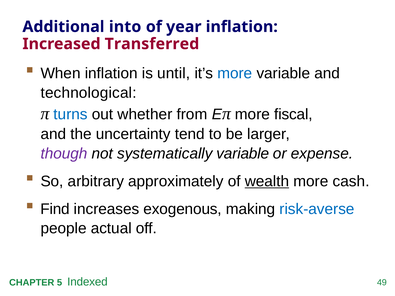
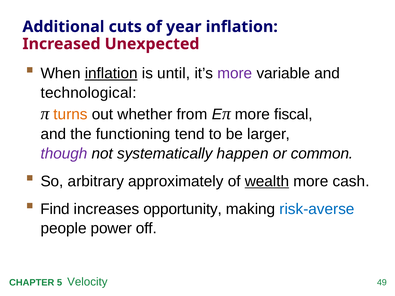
into: into -> cuts
Transferred: Transferred -> Unexpected
inflation at (111, 73) underline: none -> present
more at (235, 73) colour: blue -> purple
turns colour: blue -> orange
uncertainty: uncertainty -> functioning
systematically variable: variable -> happen
expense: expense -> common
exogenous: exogenous -> opportunity
actual: actual -> power
Indexed: Indexed -> Velocity
